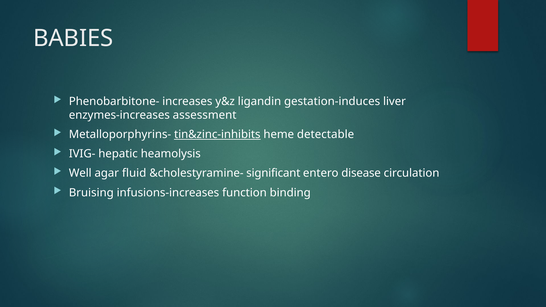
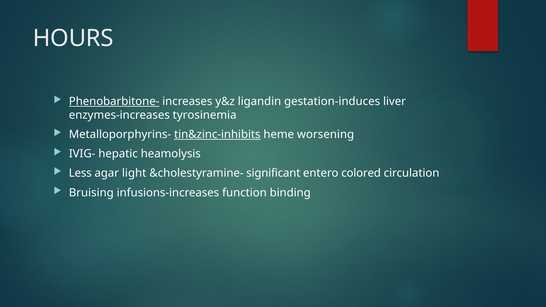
BABIES: BABIES -> HOURS
Phenobarbitone- underline: none -> present
assessment: assessment -> tyrosinemia
detectable: detectable -> worsening
Well: Well -> Less
fluid: fluid -> light
disease: disease -> colored
